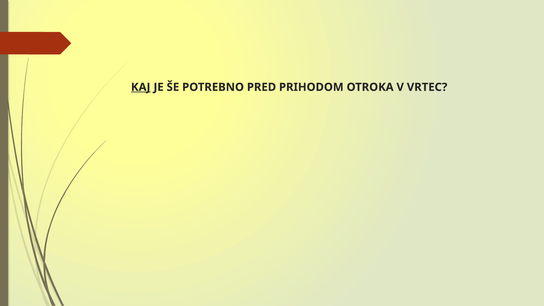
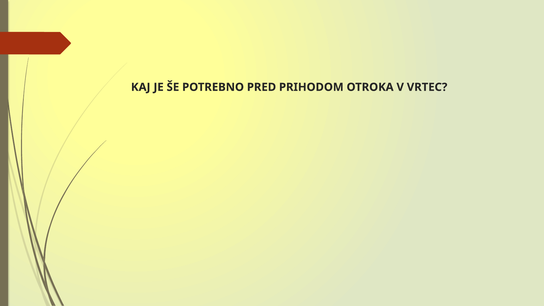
KAJ underline: present -> none
